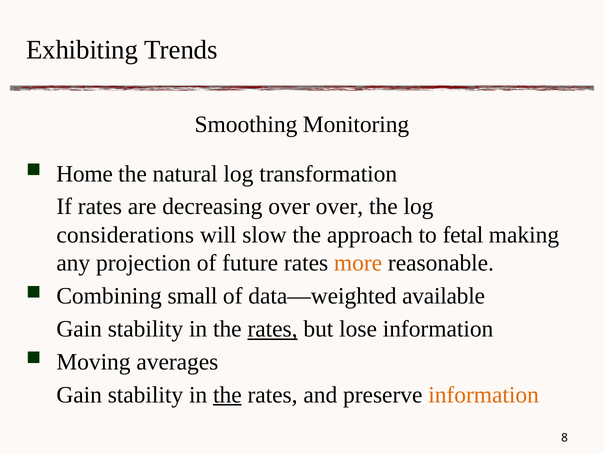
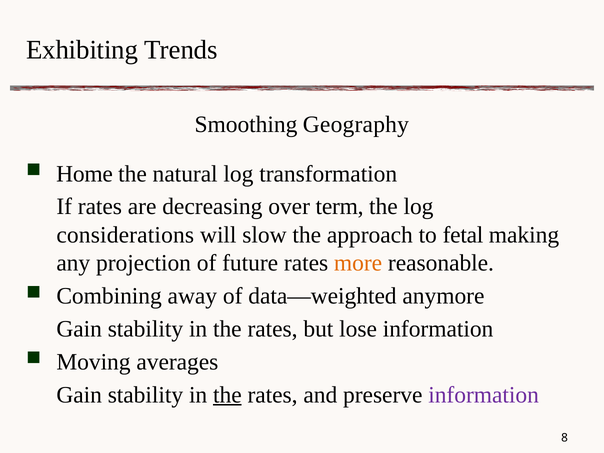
Monitoring: Monitoring -> Geography
over over: over -> term
small: small -> away
available: available -> anymore
rates at (273, 329) underline: present -> none
information at (484, 395) colour: orange -> purple
